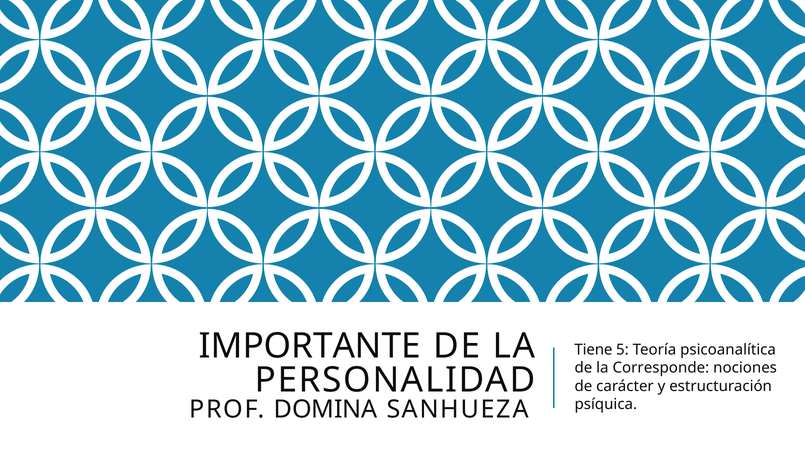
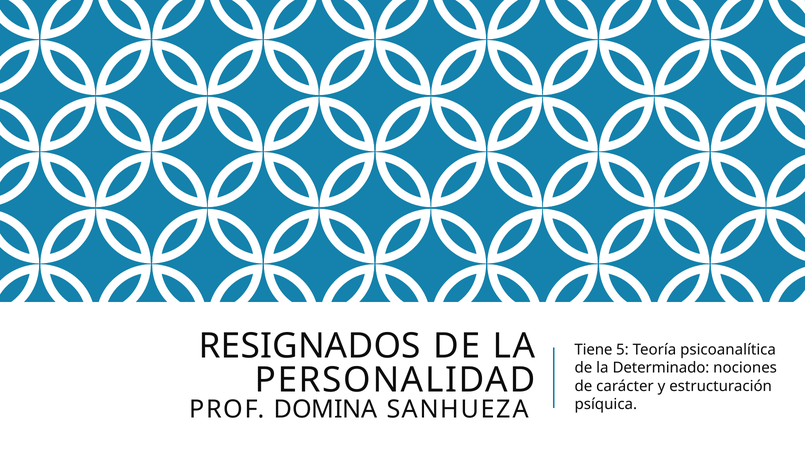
IMPORTANTE: IMPORTANTE -> RESIGNADOS
Corresponde: Corresponde -> Determinado
